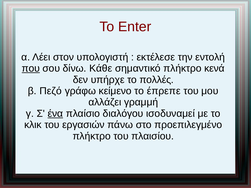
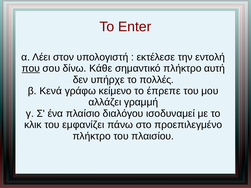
κενά: κενά -> αυτή
Πεζό: Πεζό -> Κενά
ένα underline: present -> none
εργασιών: εργασιών -> εμφανίζει
